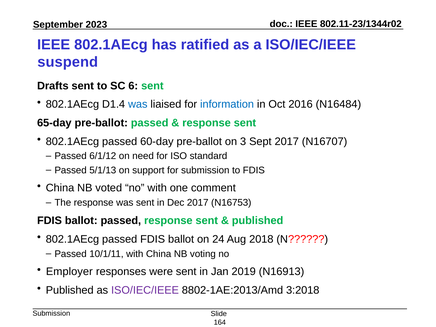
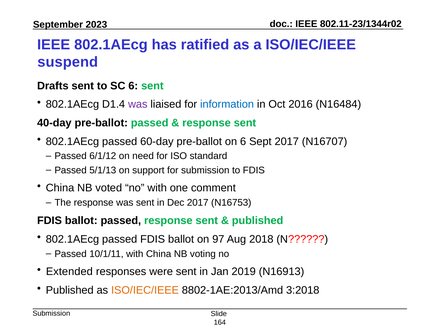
was at (138, 104) colour: blue -> purple
65-day: 65-day -> 40-day
on 3: 3 -> 6
24: 24 -> 97
Employer: Employer -> Extended
ISO/IEC/IEEE at (145, 290) colour: purple -> orange
